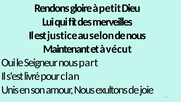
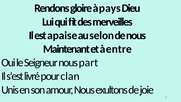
petit: petit -> pays
justice: justice -> apaise
vécut: vécut -> entre
